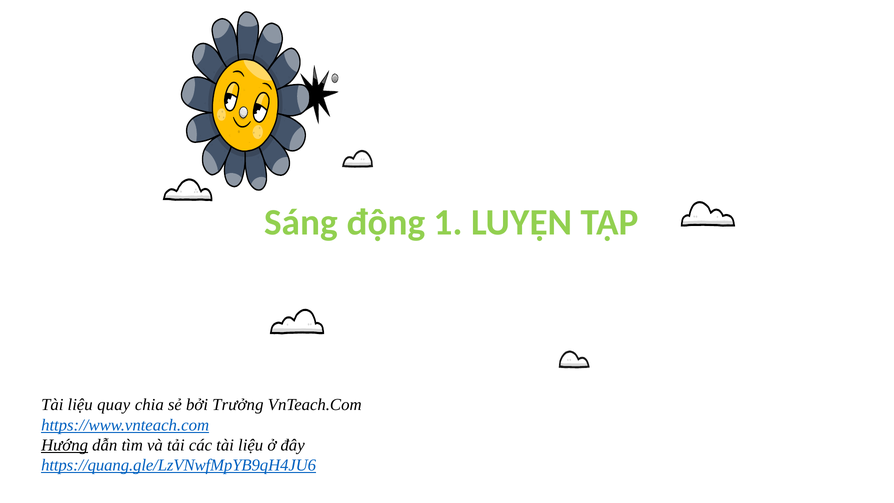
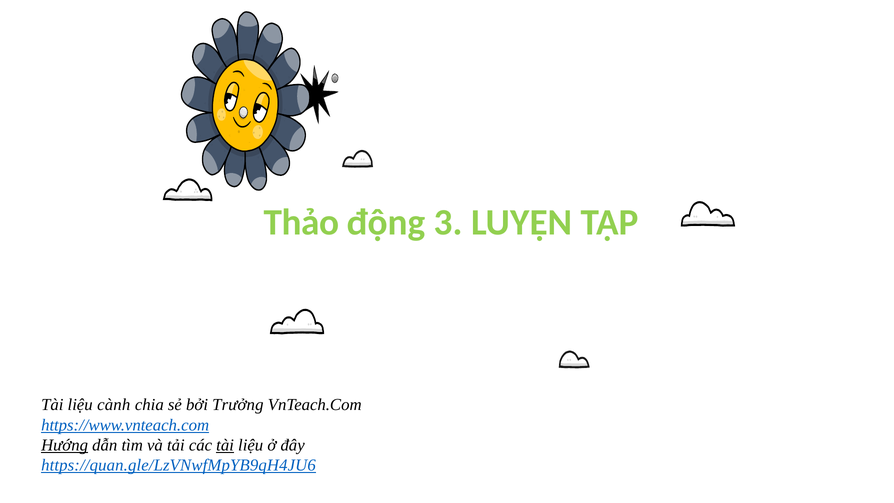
Sáng: Sáng -> Thảo
1: 1 -> 3
quay: quay -> cành
tài at (225, 445) underline: none -> present
https://quang.gle/LzVNwfMpYB9qH4JU6: https://quang.gle/LzVNwfMpYB9qH4JU6 -> https://quan.gle/LzVNwfMpYB9qH4JU6
